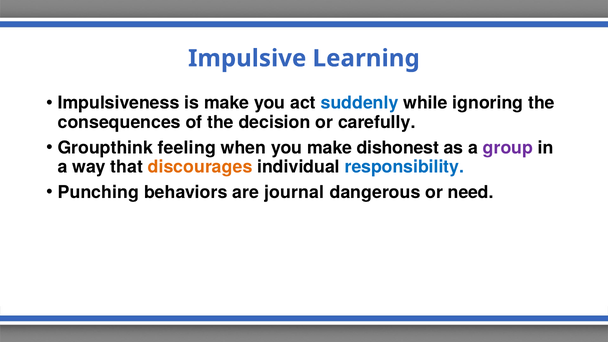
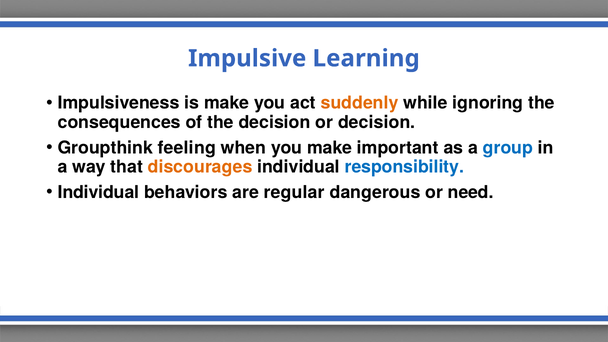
suddenly colour: blue -> orange
or carefully: carefully -> decision
dishonest: dishonest -> important
group colour: purple -> blue
Punching at (98, 192): Punching -> Individual
journal: journal -> regular
